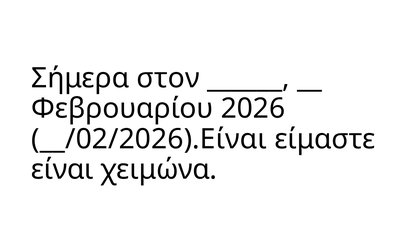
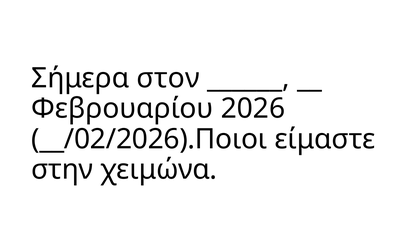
__/02/2026).Είναι: __/02/2026).Είναι -> __/02/2026).Ποιοι
είναι: είναι -> στην
